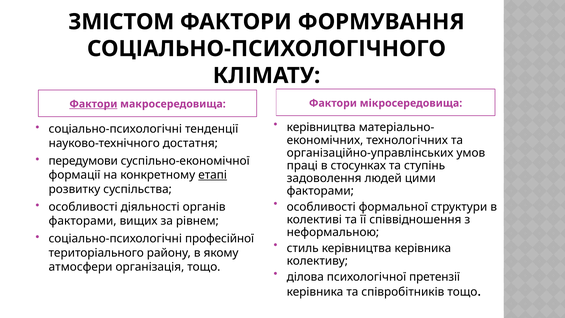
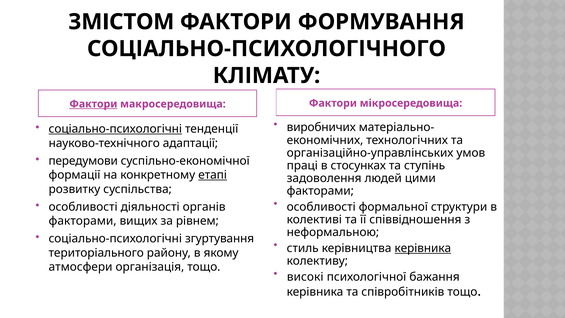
керівництва at (321, 127): керівництва -> виробничих
соціально-психологічні at (115, 129) underline: none -> present
достатня: достатня -> адаптації
професійної: професійної -> згуртування
керівника at (423, 248) underline: none -> present
ділова: ділова -> високі
претензії: претензії -> бажання
